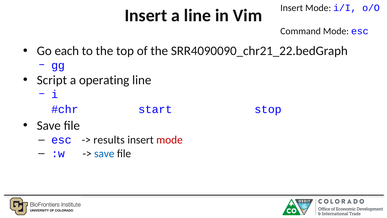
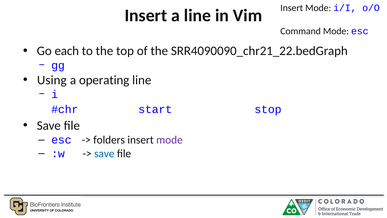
Script: Script -> Using
results: results -> folders
mode at (169, 140) colour: red -> purple
